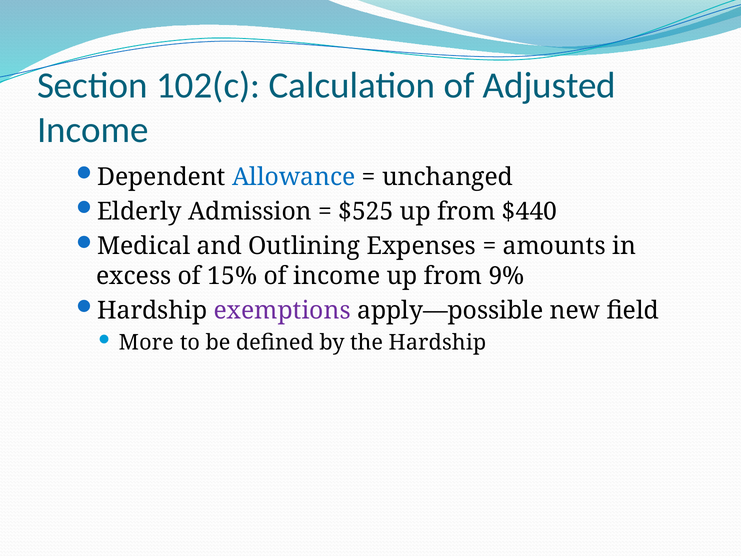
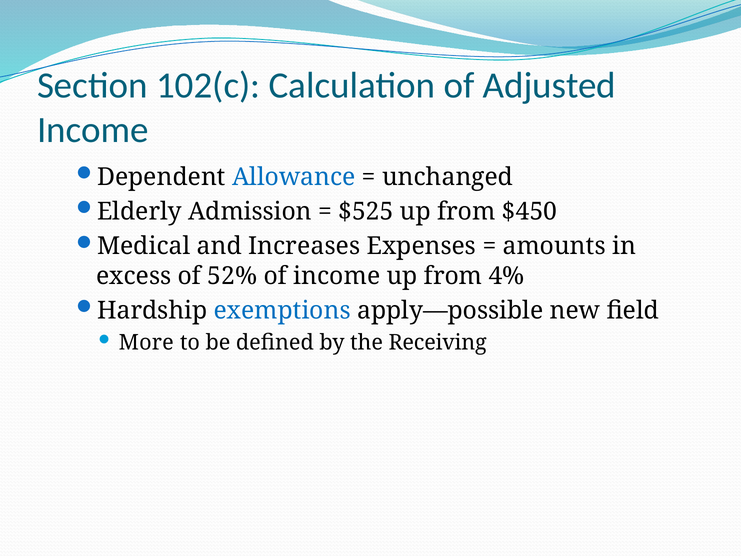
$440: $440 -> $450
Outlining: Outlining -> Increases
15%: 15% -> 52%
9%: 9% -> 4%
exemptions colour: purple -> blue
the Hardship: Hardship -> Receiving
